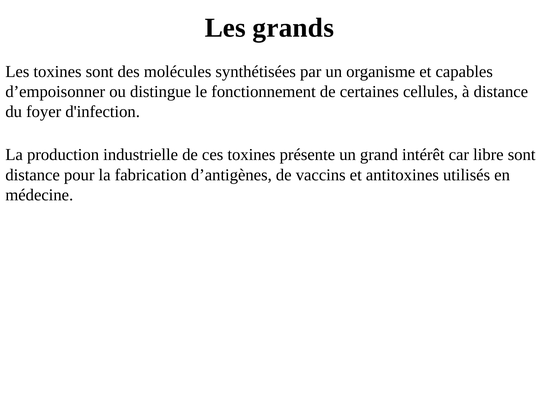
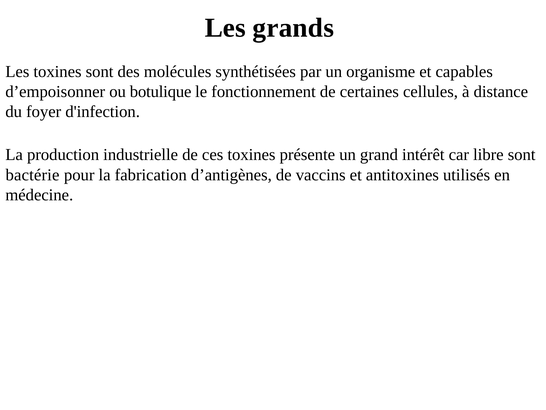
distingue: distingue -> botulique
distance at (33, 175): distance -> bactérie
